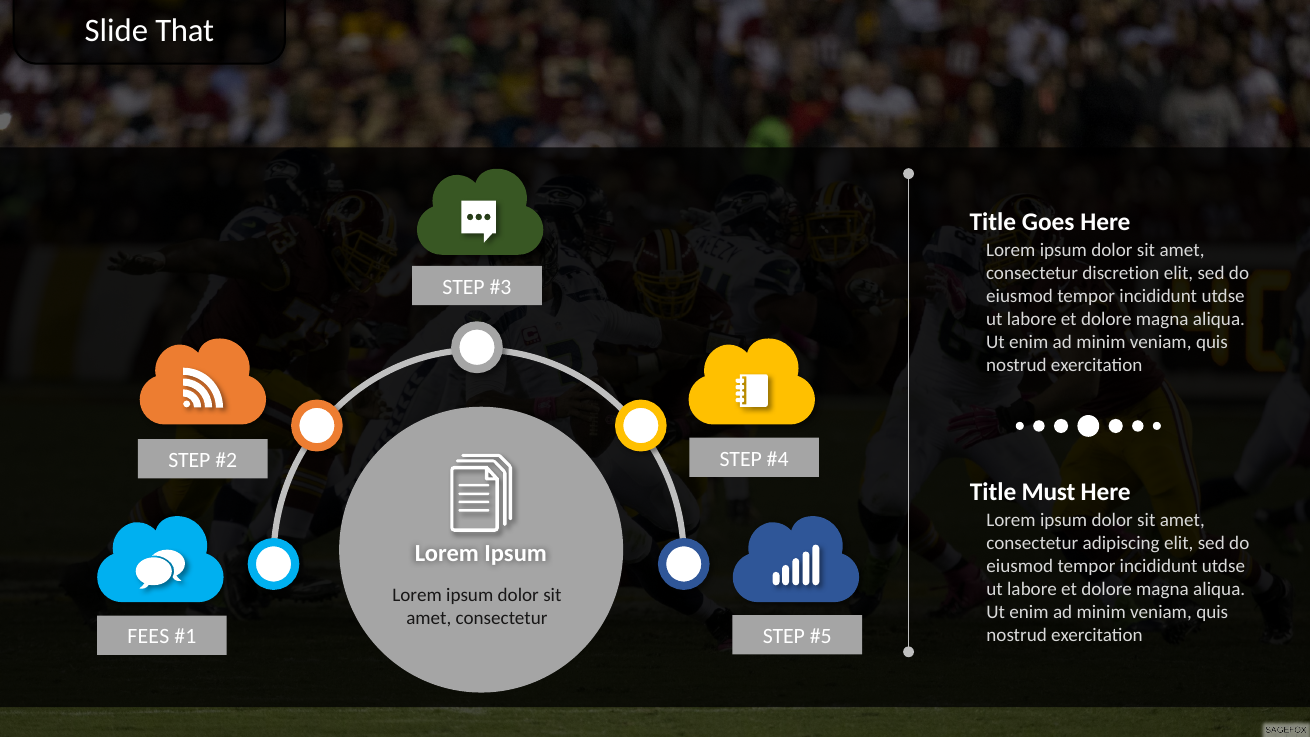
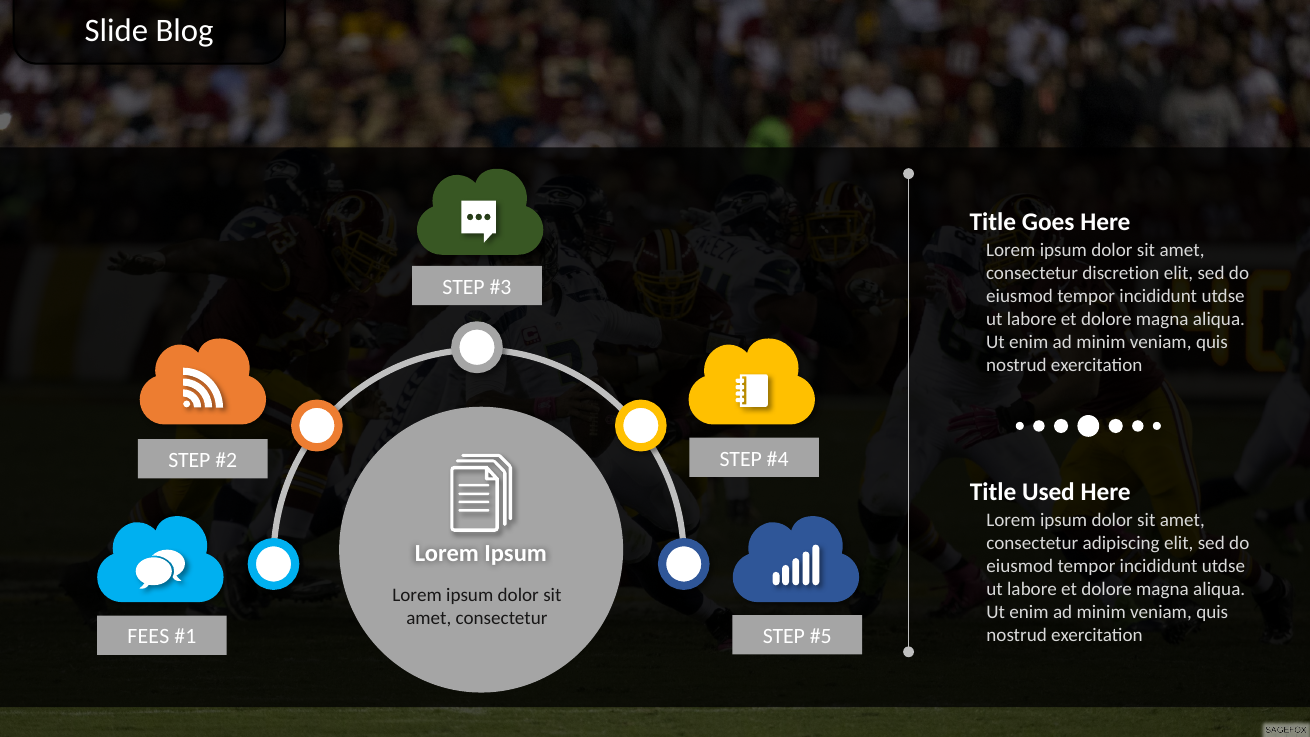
That: That -> Blog
Must: Must -> Used
